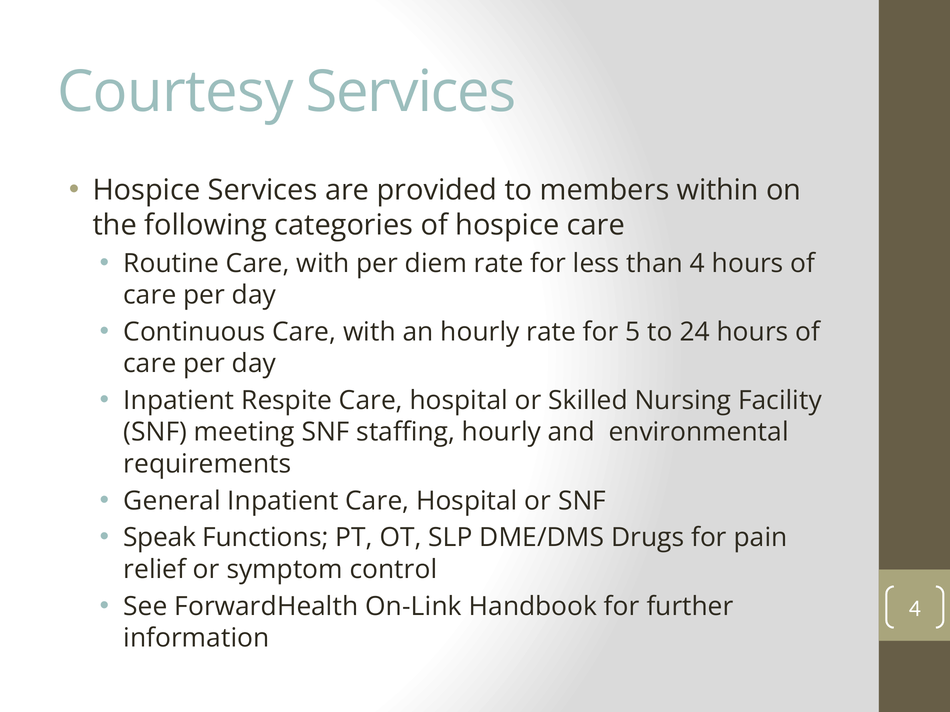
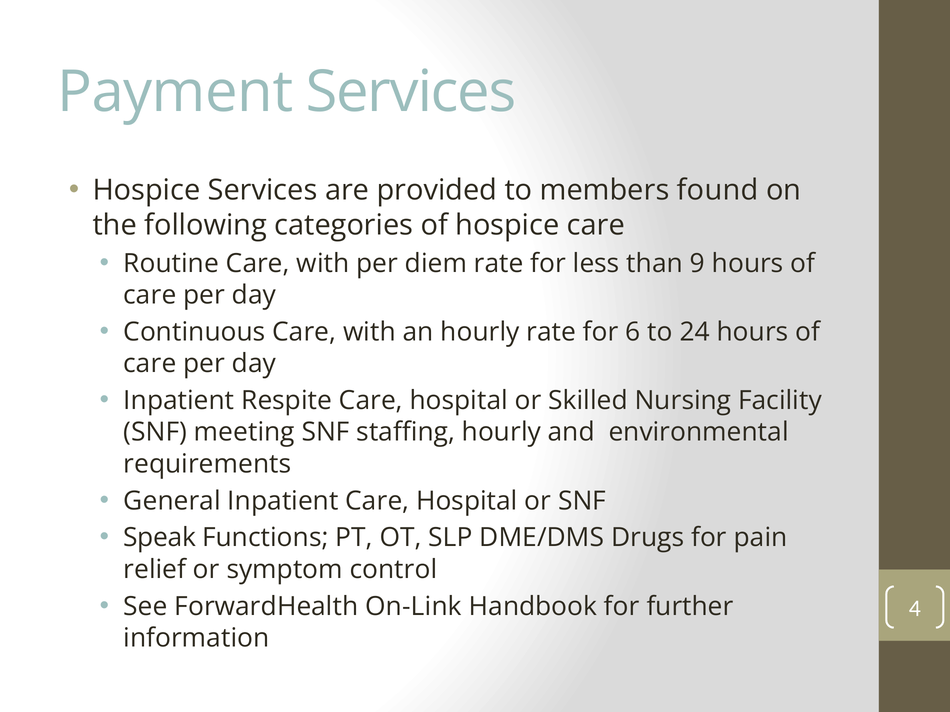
Courtesy: Courtesy -> Payment
within: within -> found
than 4: 4 -> 9
5: 5 -> 6
